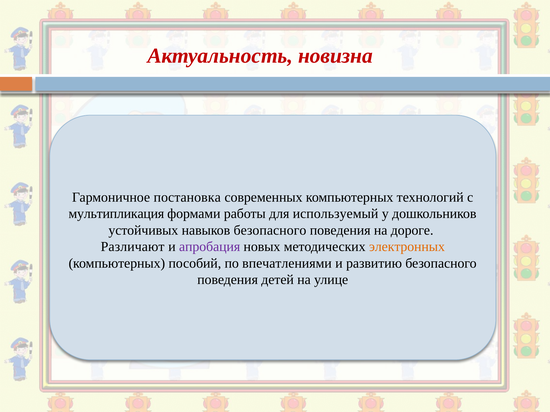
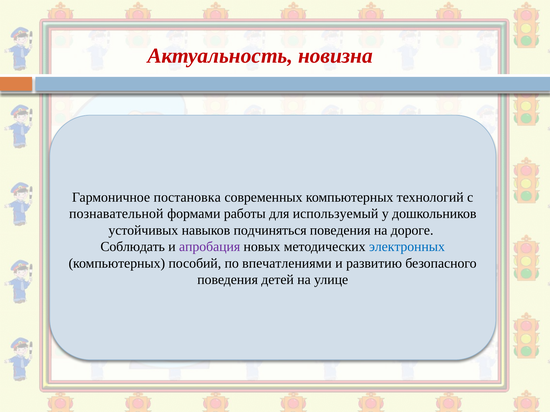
мультипликация: мультипликация -> познавательной
навыков безопасного: безопасного -> подчиняться
Различают: Различают -> Соблюдать
электронных colour: orange -> blue
